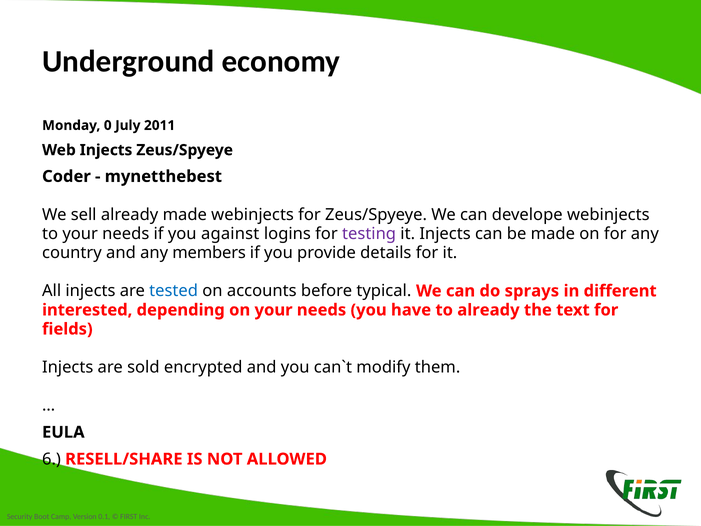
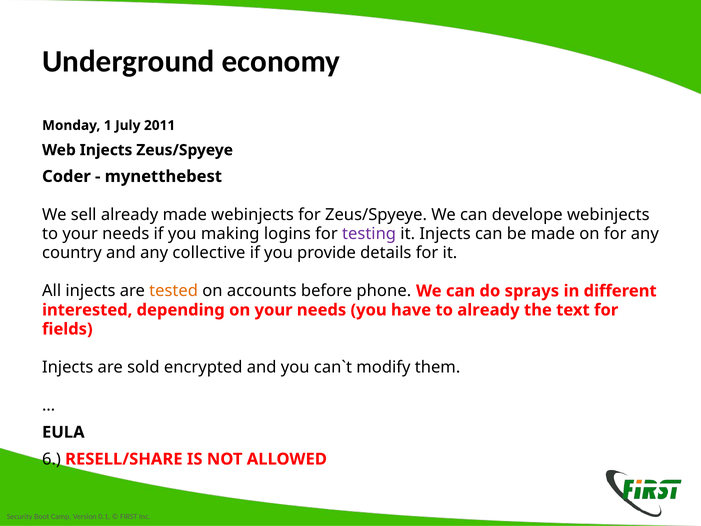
0: 0 -> 1
against: against -> making
members: members -> collective
tested colour: blue -> orange
typical: typical -> phone
